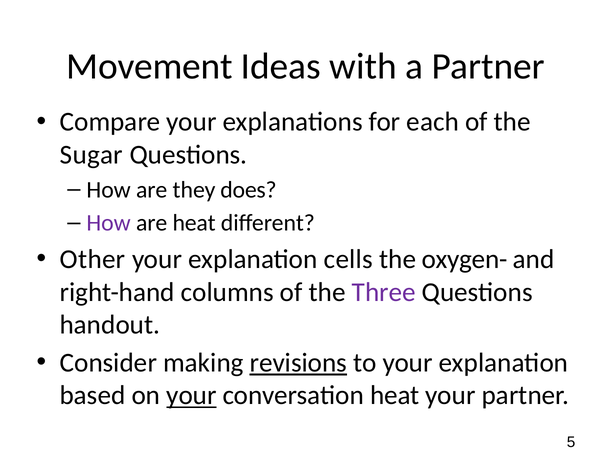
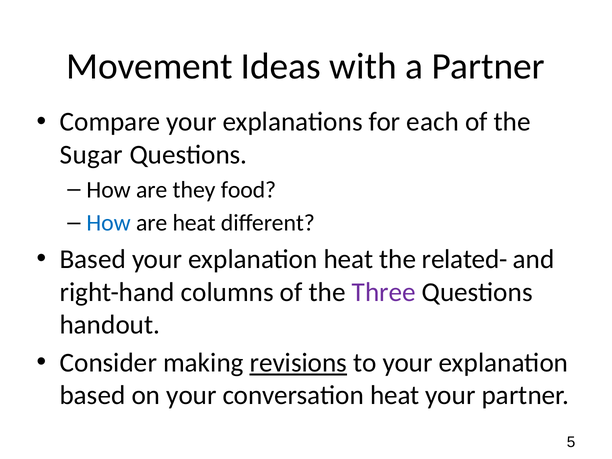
does: does -> food
How at (109, 223) colour: purple -> blue
Other at (93, 259): Other -> Based
explanation cells: cells -> heat
oxygen-: oxygen- -> related-
your at (191, 395) underline: present -> none
